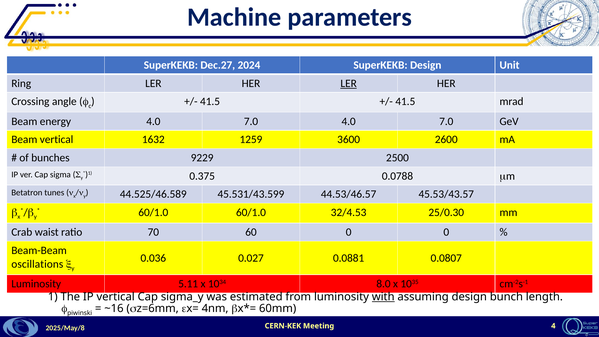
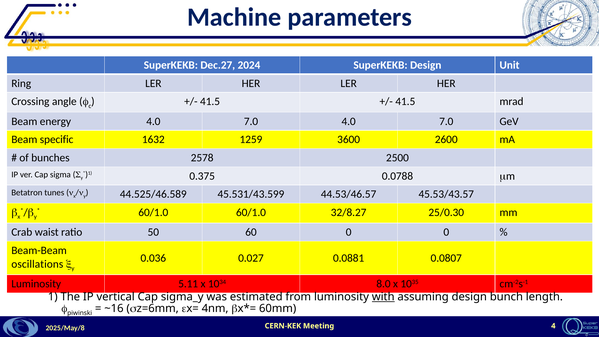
LER at (349, 83) underline: present -> none
Beam vertical: vertical -> specific
9229: 9229 -> 2578
32/4.53: 32/4.53 -> 32/8.27
70: 70 -> 50
